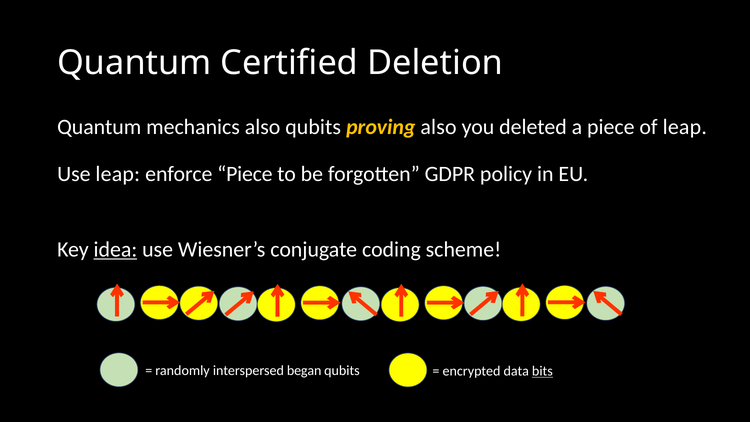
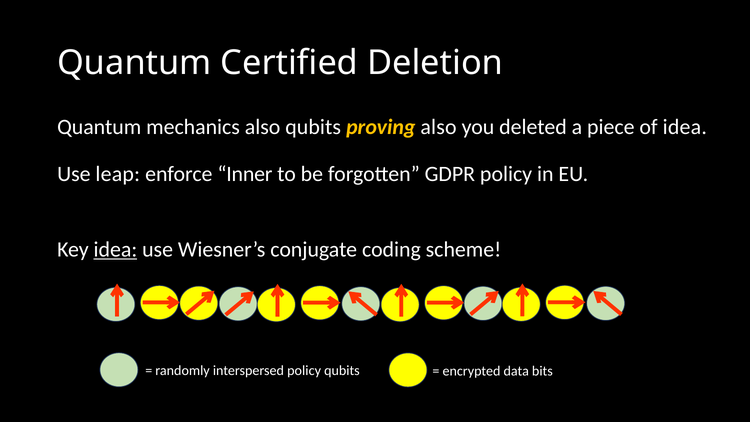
of leap: leap -> idea
enforce Piece: Piece -> Inner
interspersed began: began -> policy
bits underline: present -> none
